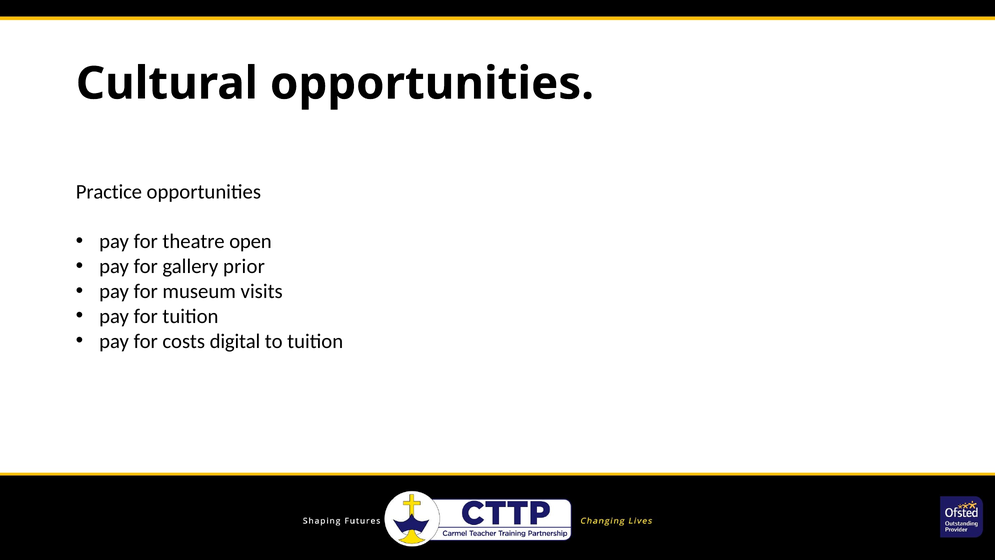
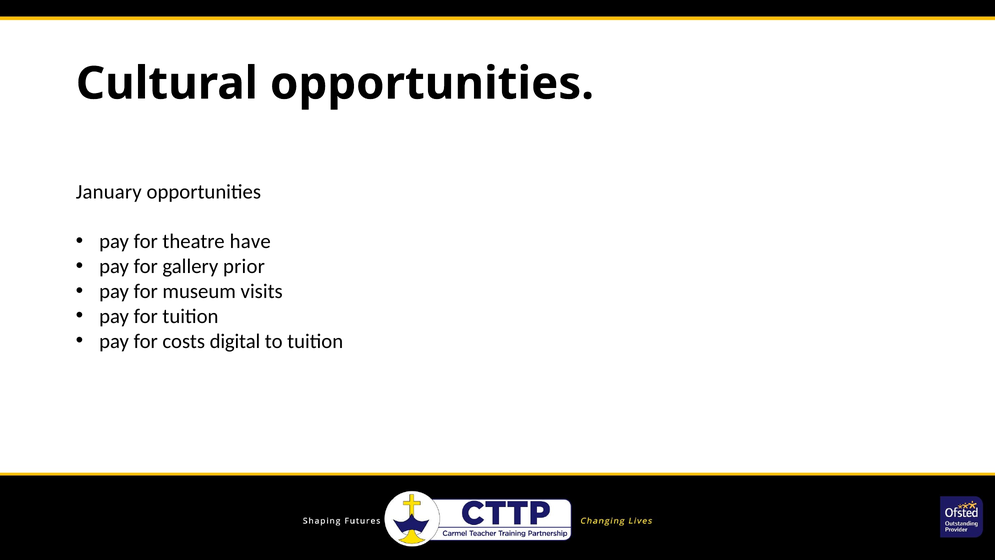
Practice: Practice -> January
open: open -> have
